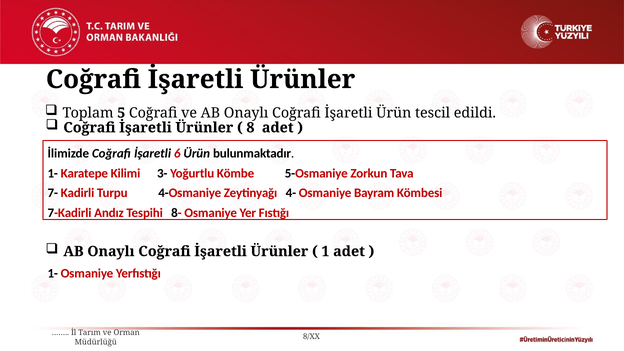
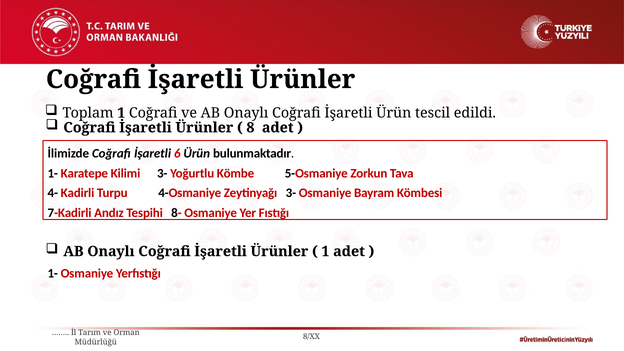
Toplam 5: 5 -> 1
7-: 7- -> 4-
Zeytinyağı 4-: 4- -> 3-
